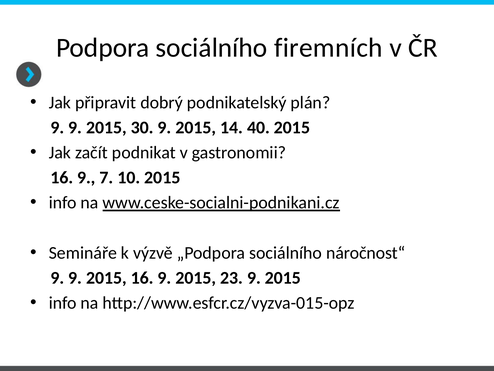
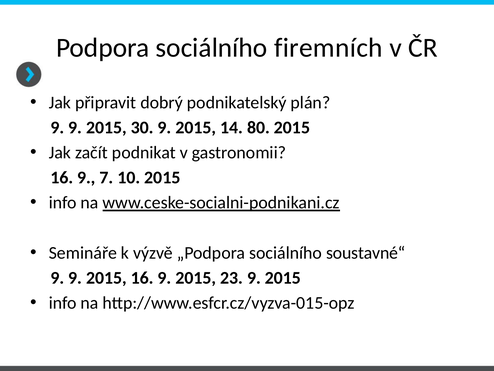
40: 40 -> 80
náročnost“: náročnost“ -> soustavné“
